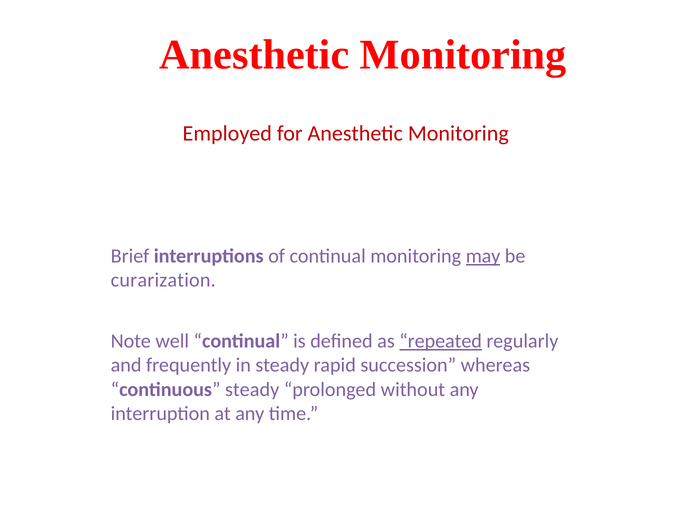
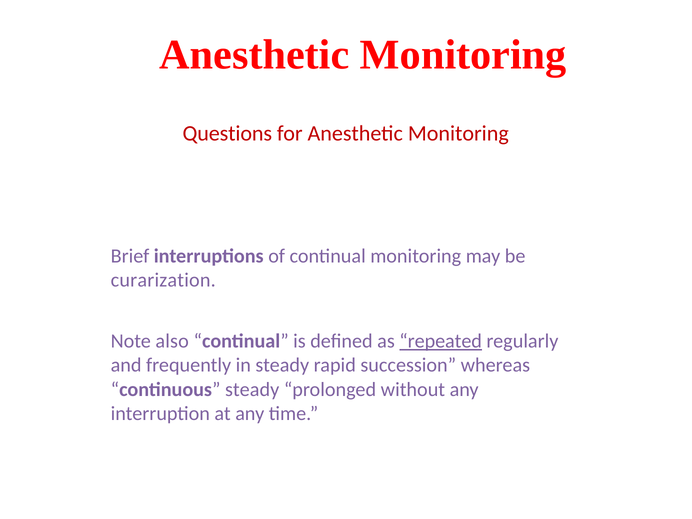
Employed: Employed -> Questions
may underline: present -> none
well: well -> also
